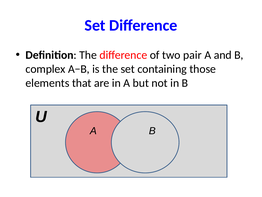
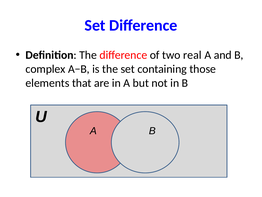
pair: pair -> real
